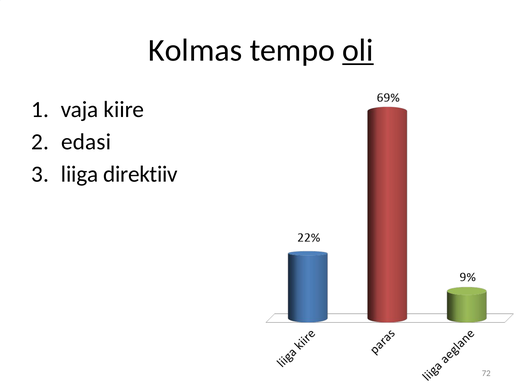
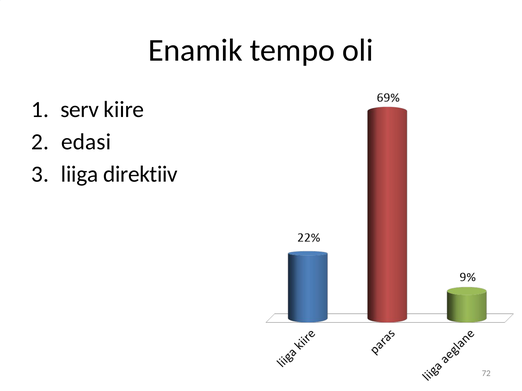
Kolmas: Kolmas -> Enamik
oli underline: present -> none
vaja: vaja -> serv
